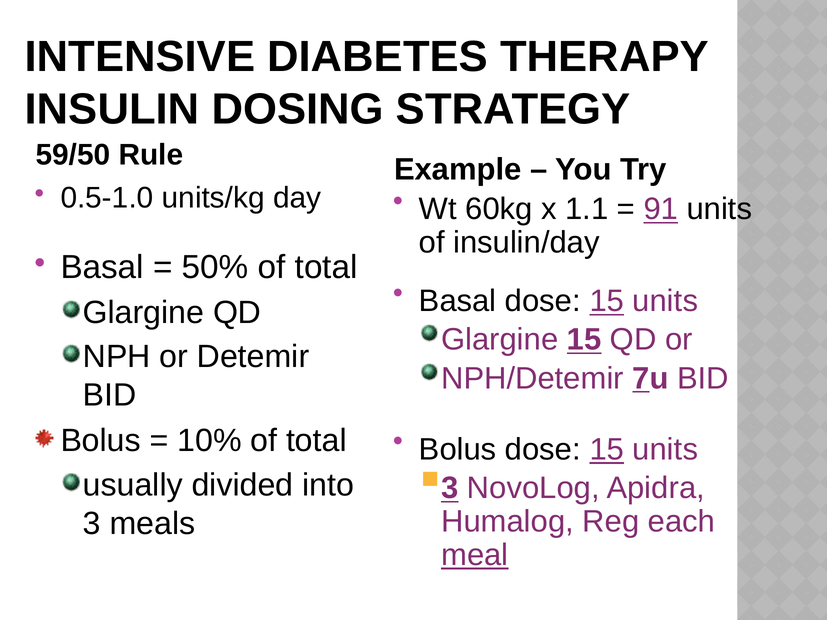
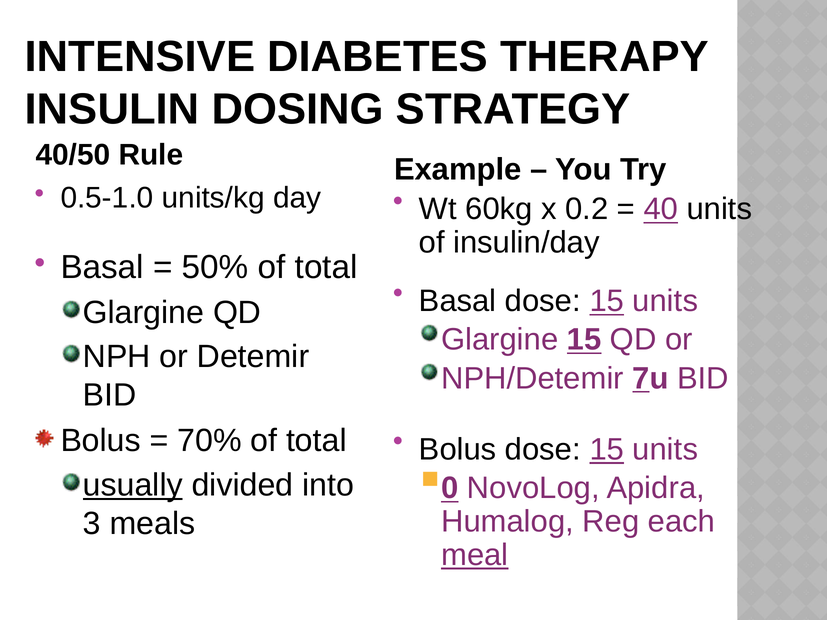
59/50: 59/50 -> 40/50
1.1: 1.1 -> 0.2
91: 91 -> 40
10%: 10% -> 70%
usually underline: none -> present
3 at (450, 488): 3 -> 0
